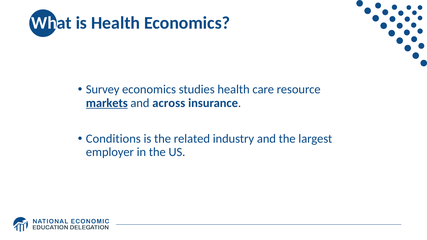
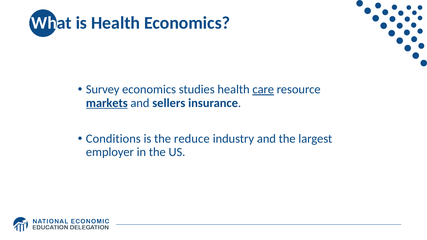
care underline: none -> present
across: across -> sellers
related: related -> reduce
